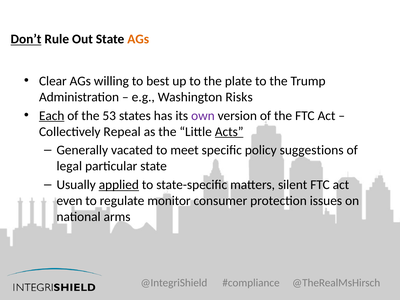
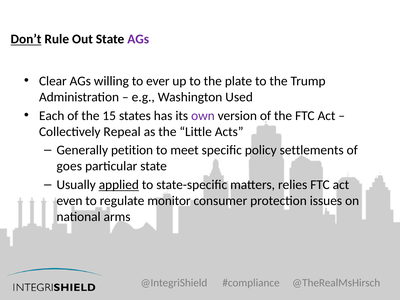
AGs at (138, 39) colour: orange -> purple
best: best -> ever
Risks: Risks -> Used
Each underline: present -> none
53: 53 -> 15
Acts underline: present -> none
vacated: vacated -> petition
suggestions: suggestions -> settlements
legal: legal -> goes
silent: silent -> relies
